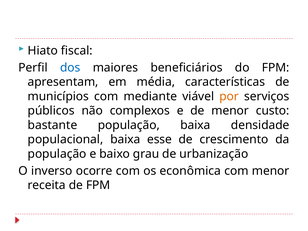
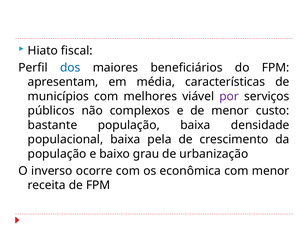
mediante: mediante -> melhores
por colour: orange -> purple
esse: esse -> pela
